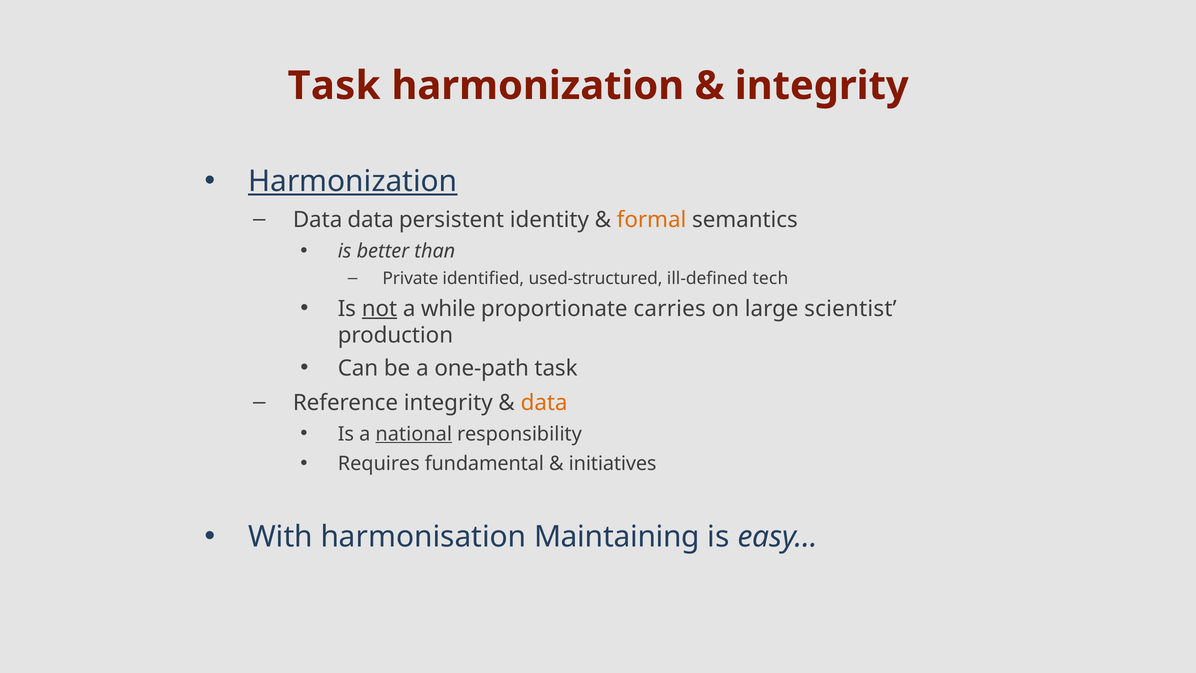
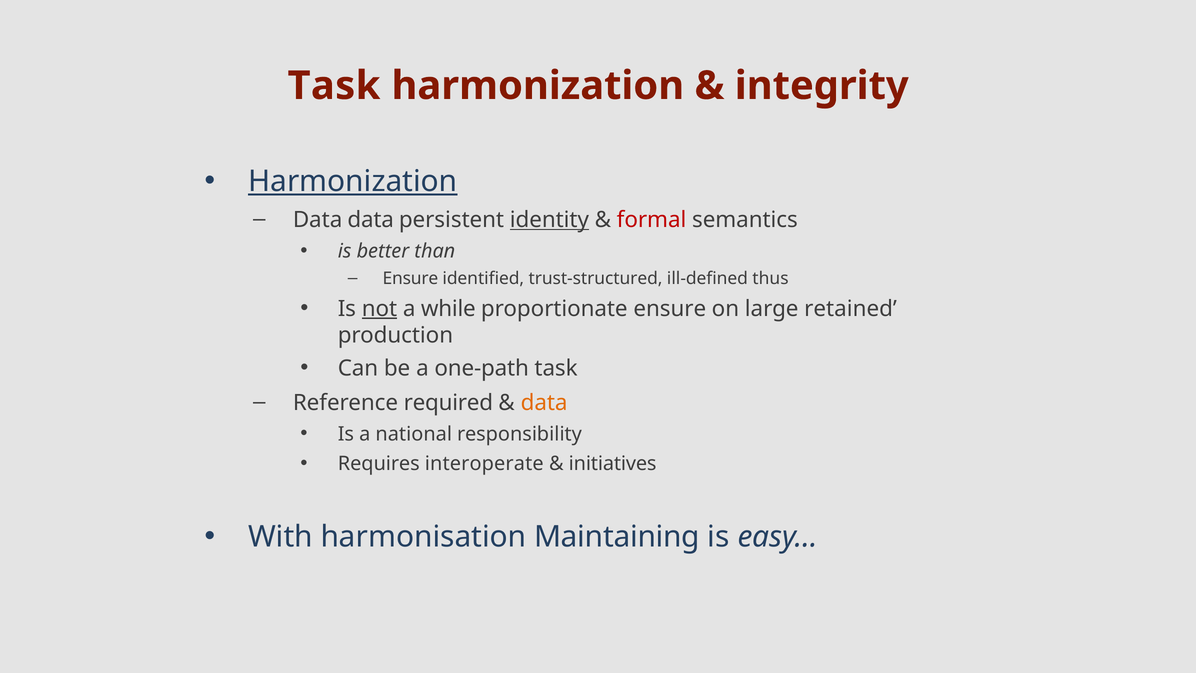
identity underline: none -> present
formal colour: orange -> red
Private at (410, 278): Private -> Ensure
used-structured: used-structured -> trust-structured
tech: tech -> thus
proportionate carries: carries -> ensure
scientist: scientist -> retained
Reference integrity: integrity -> required
national underline: present -> none
fundamental: fundamental -> interoperate
